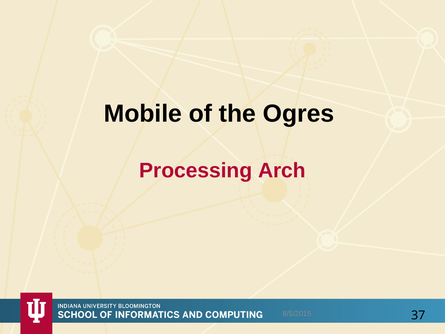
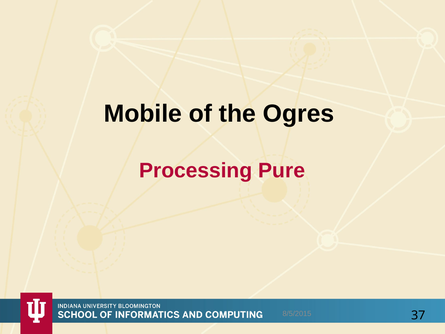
Arch: Arch -> Pure
